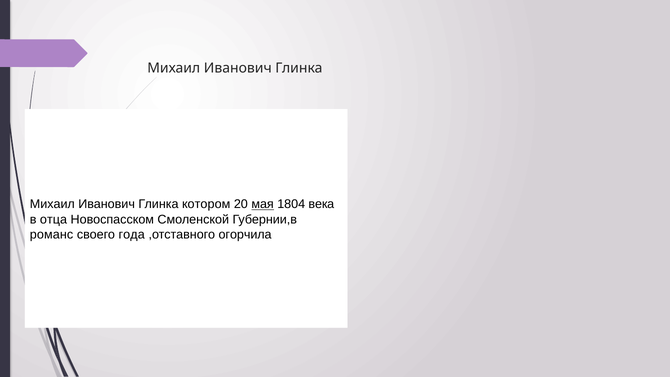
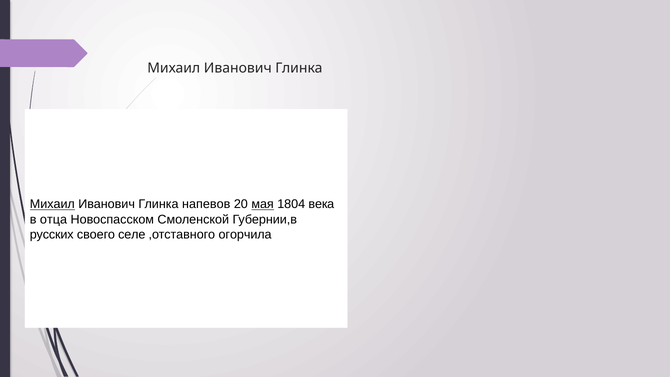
Михаил at (52, 204) underline: none -> present
котором: котором -> напевов
романс: романс -> русских
года: года -> селе
